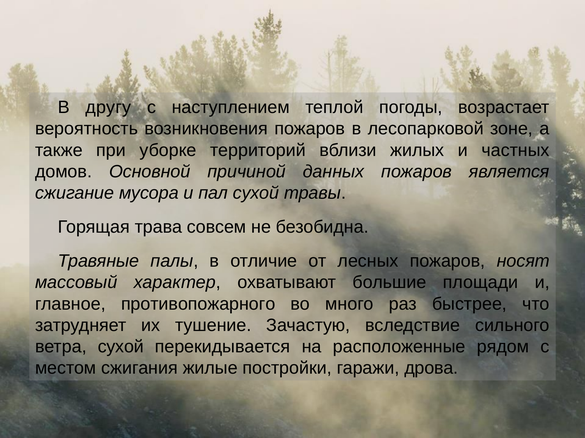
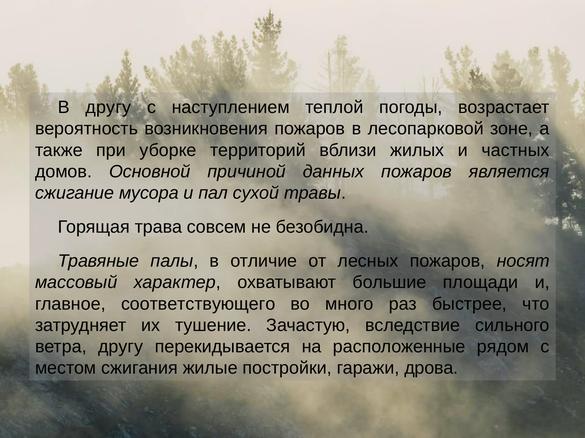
противопожарного: противопожарного -> соответствующего
ветра сухой: сухой -> другу
